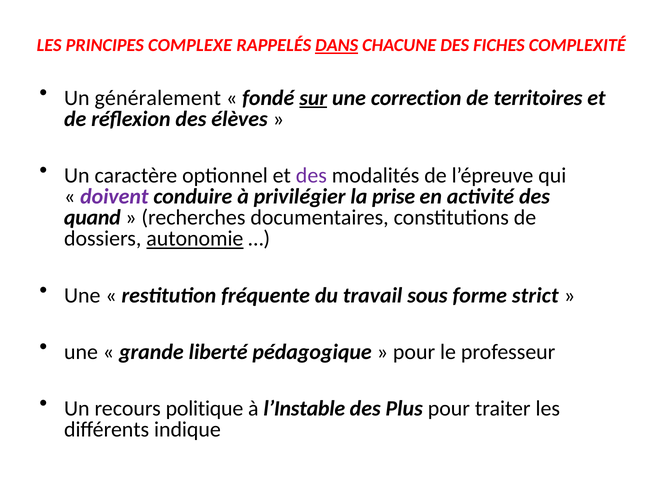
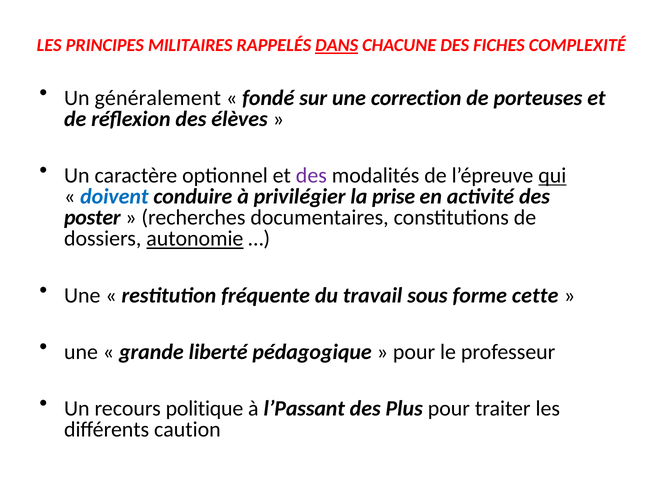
COMPLEXE: COMPLEXE -> MILITAIRES
sur underline: present -> none
territoires: territoires -> porteuses
qui underline: none -> present
doivent colour: purple -> blue
quand: quand -> poster
strict: strict -> cette
l’Instable: l’Instable -> l’Passant
indique: indique -> caution
